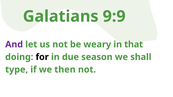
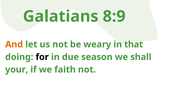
9:9: 9:9 -> 8:9
And colour: purple -> orange
type: type -> your
then: then -> faith
